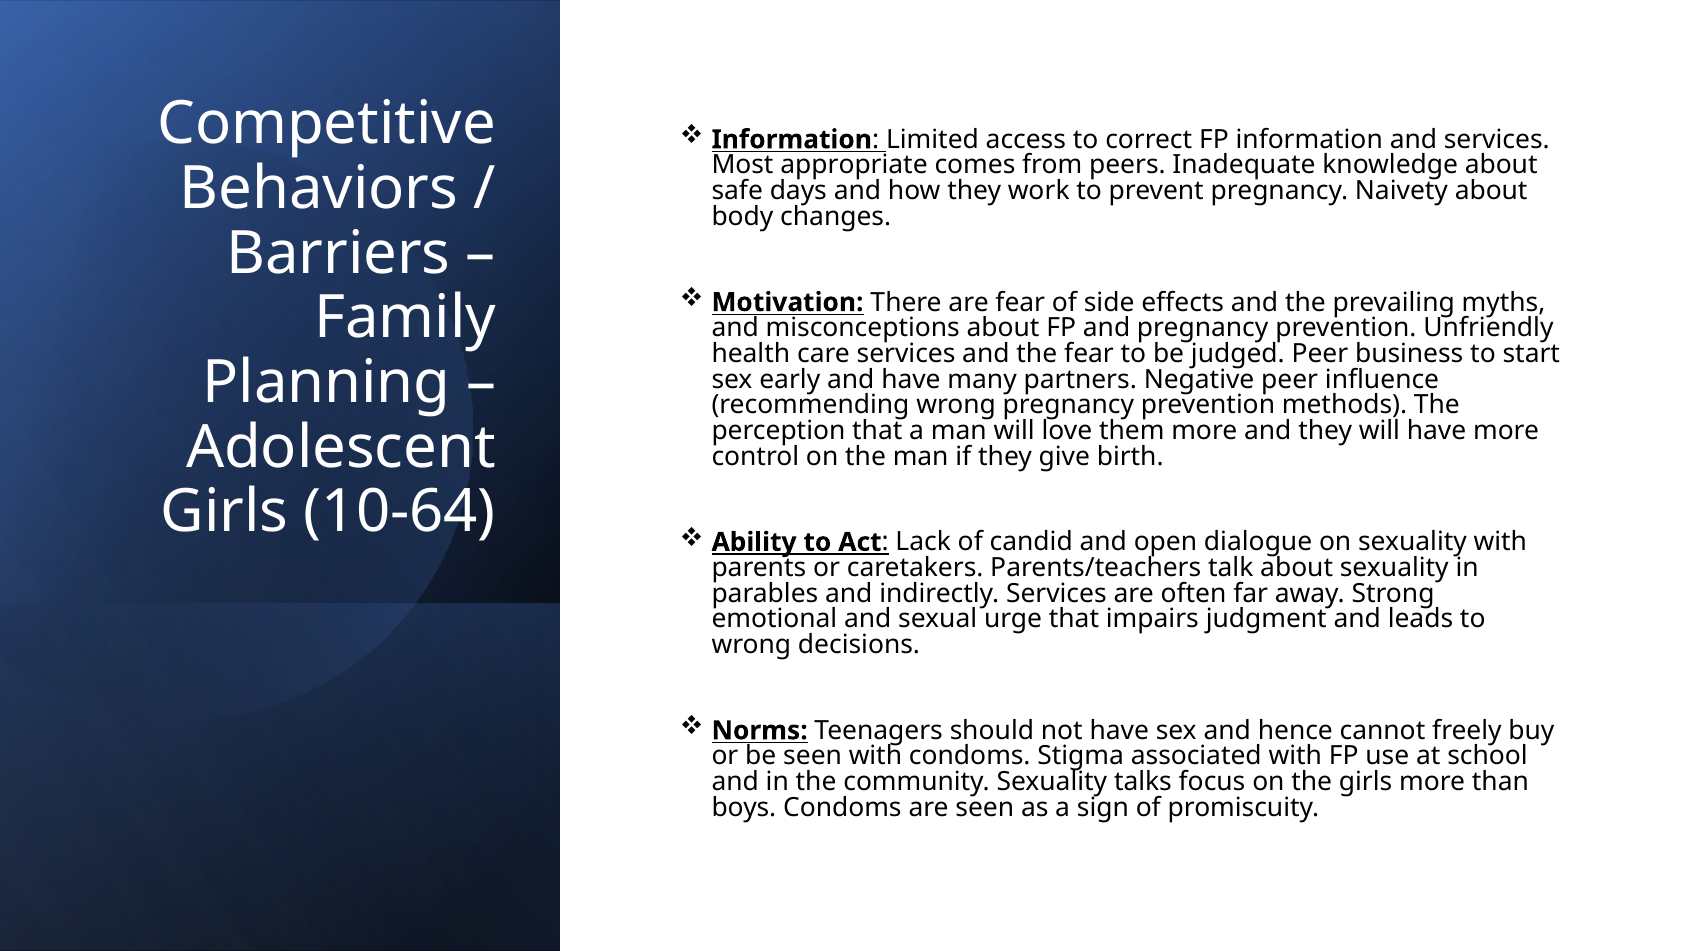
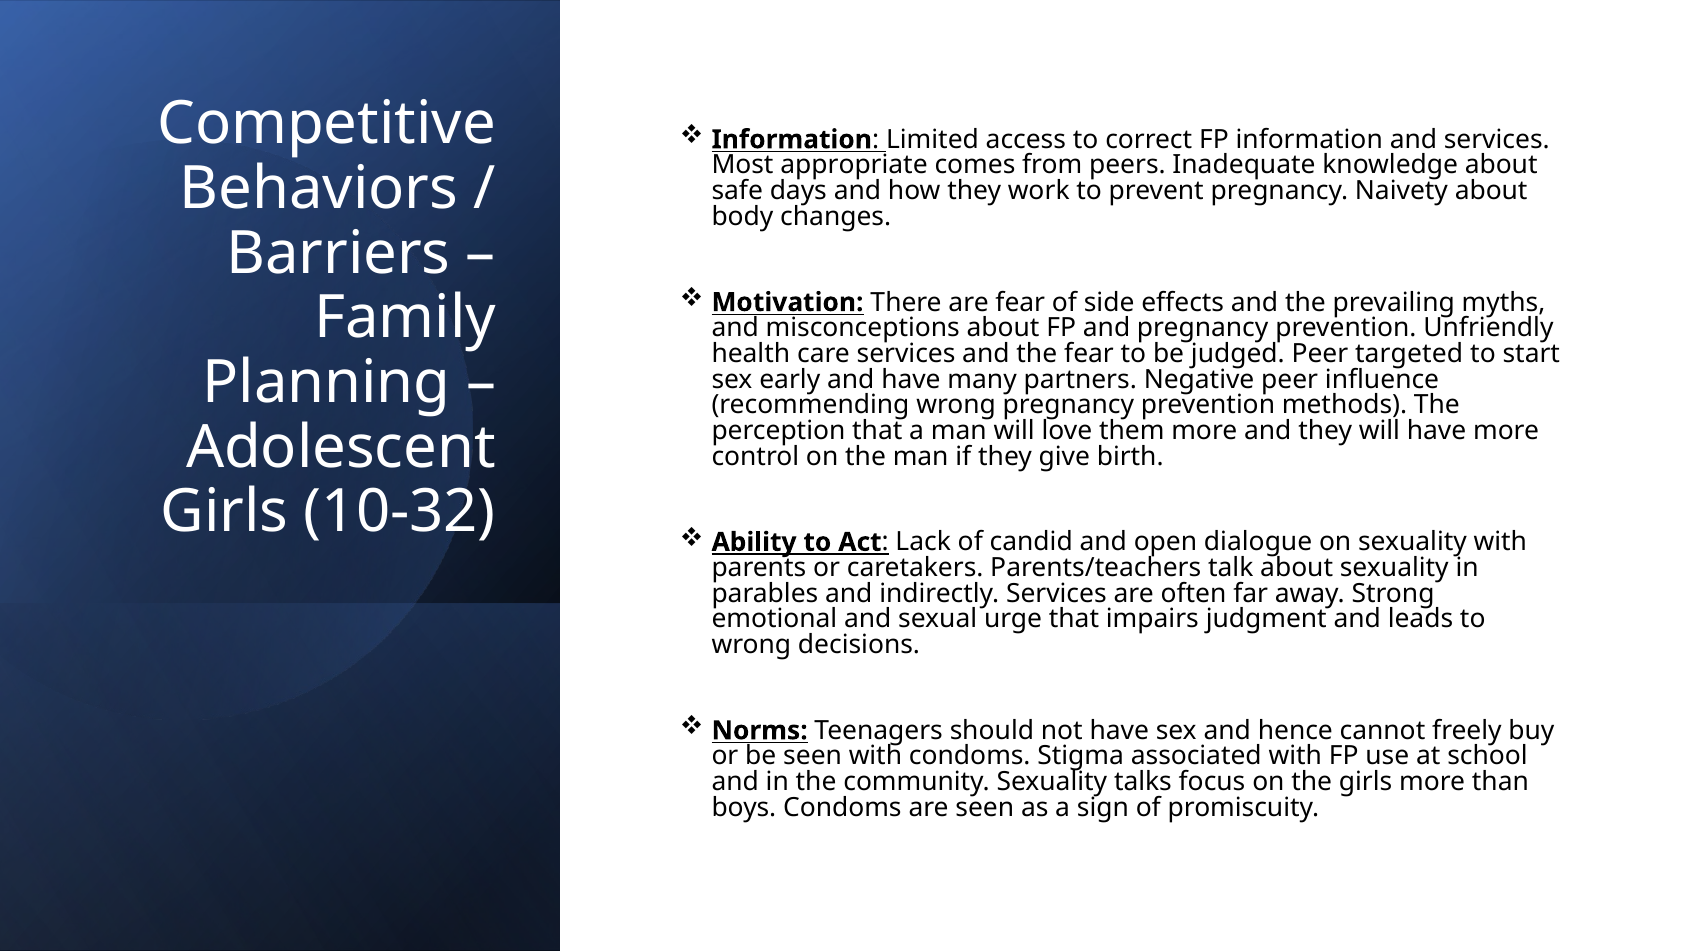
business: business -> targeted
10-64: 10-64 -> 10-32
